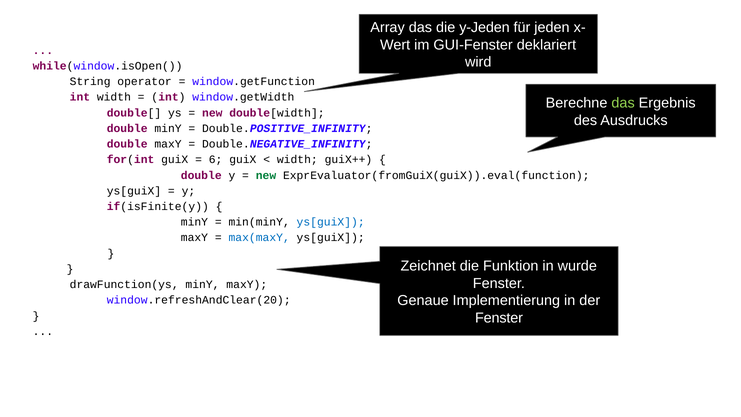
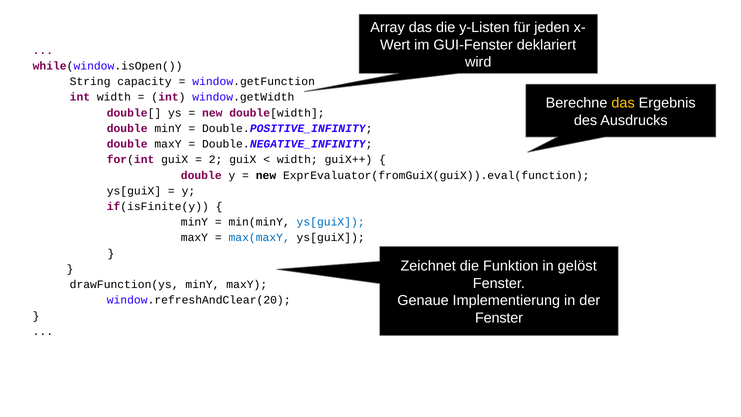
y-Jeden: y-Jeden -> y-Listen
operator: operator -> capacity
das at (623, 103) colour: light green -> yellow
6: 6 -> 2
new at (266, 175) colour: green -> black
wurde: wurde -> gelöst
